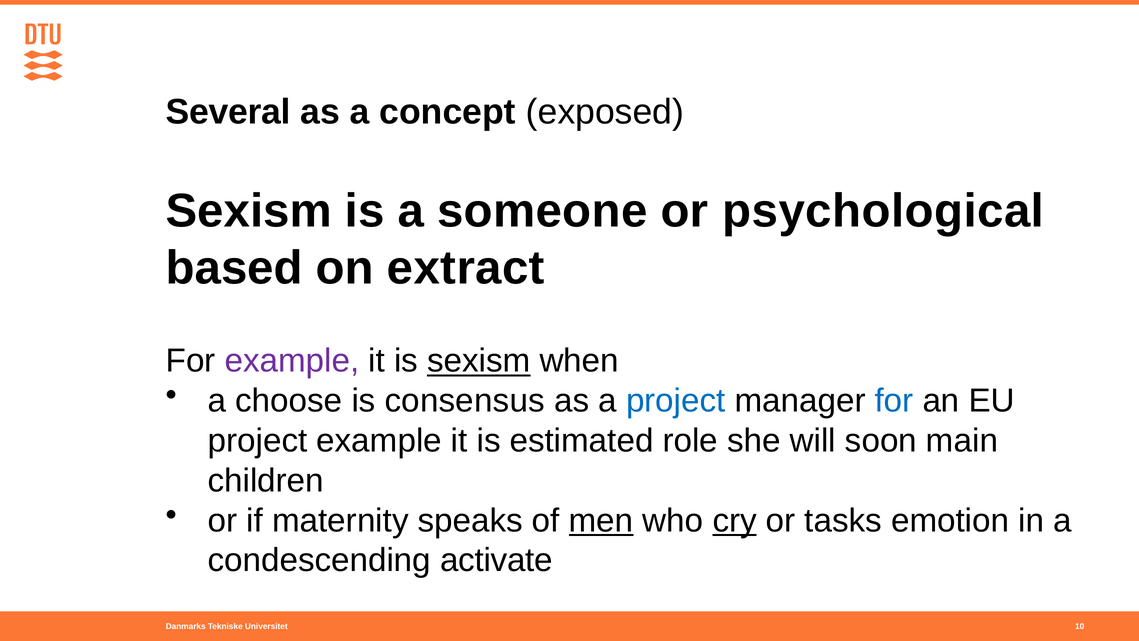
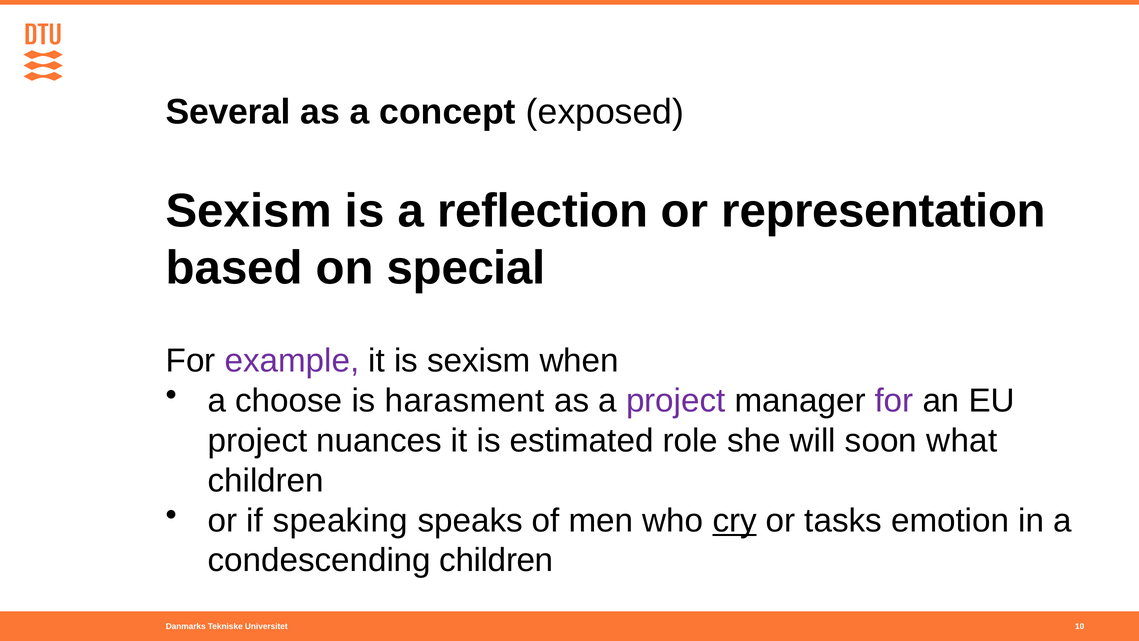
someone: someone -> reflection
psychological: psychological -> representation
extract: extract -> special
sexism at (479, 361) underline: present -> none
consensus: consensus -> harasment
project at (676, 401) colour: blue -> purple
for at (894, 401) colour: blue -> purple
project example: example -> nuances
main: main -> what
maternity: maternity -> speaking
men underline: present -> none
condescending activate: activate -> children
